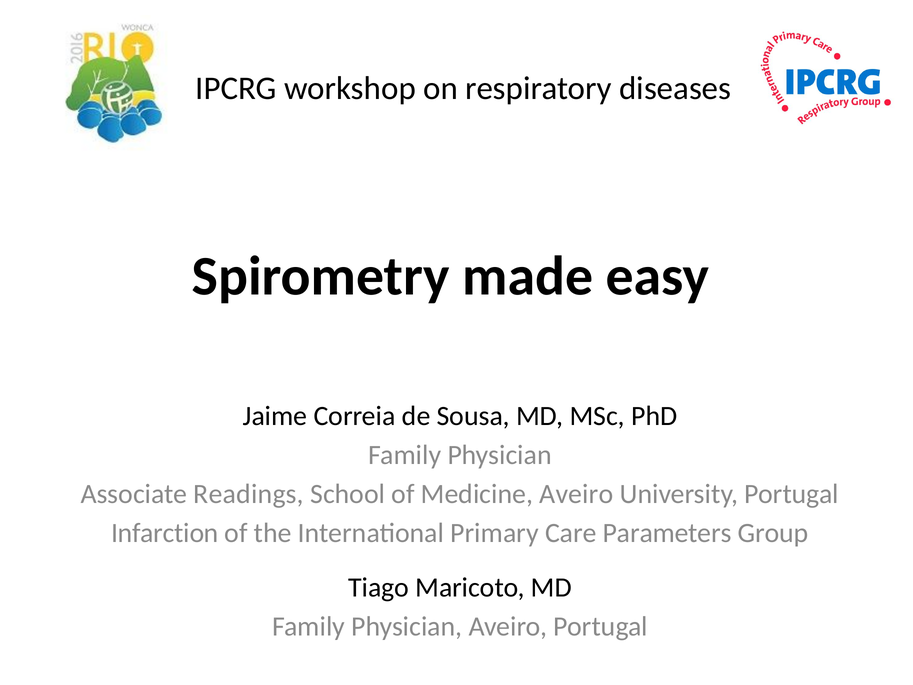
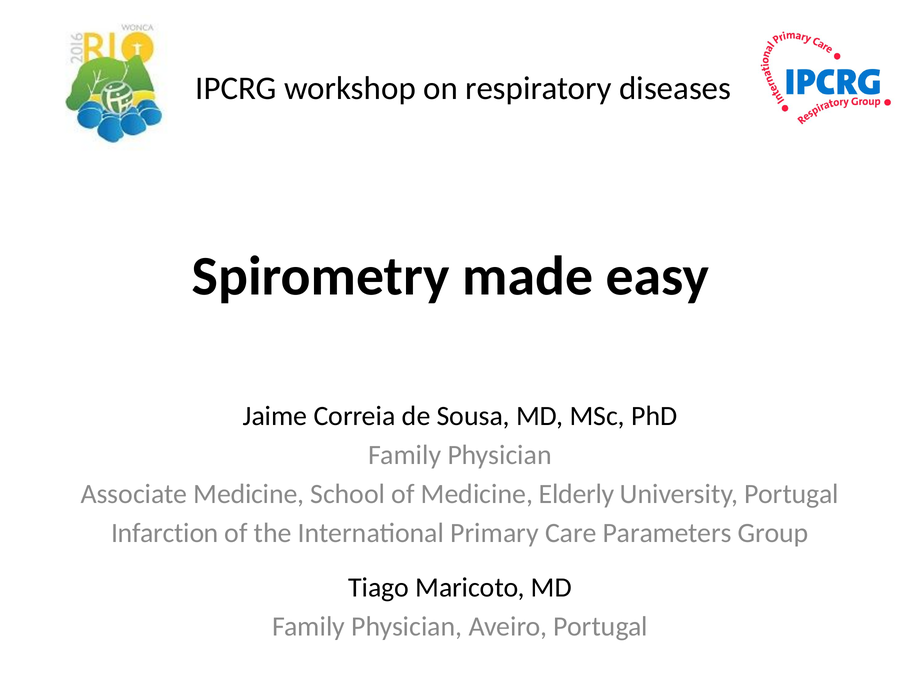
Associate Readings: Readings -> Medicine
Medicine Aveiro: Aveiro -> Elderly
